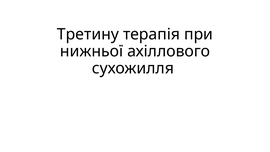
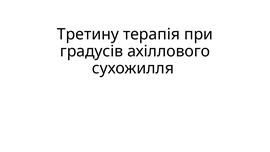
нижньої: нижньої -> градусів
